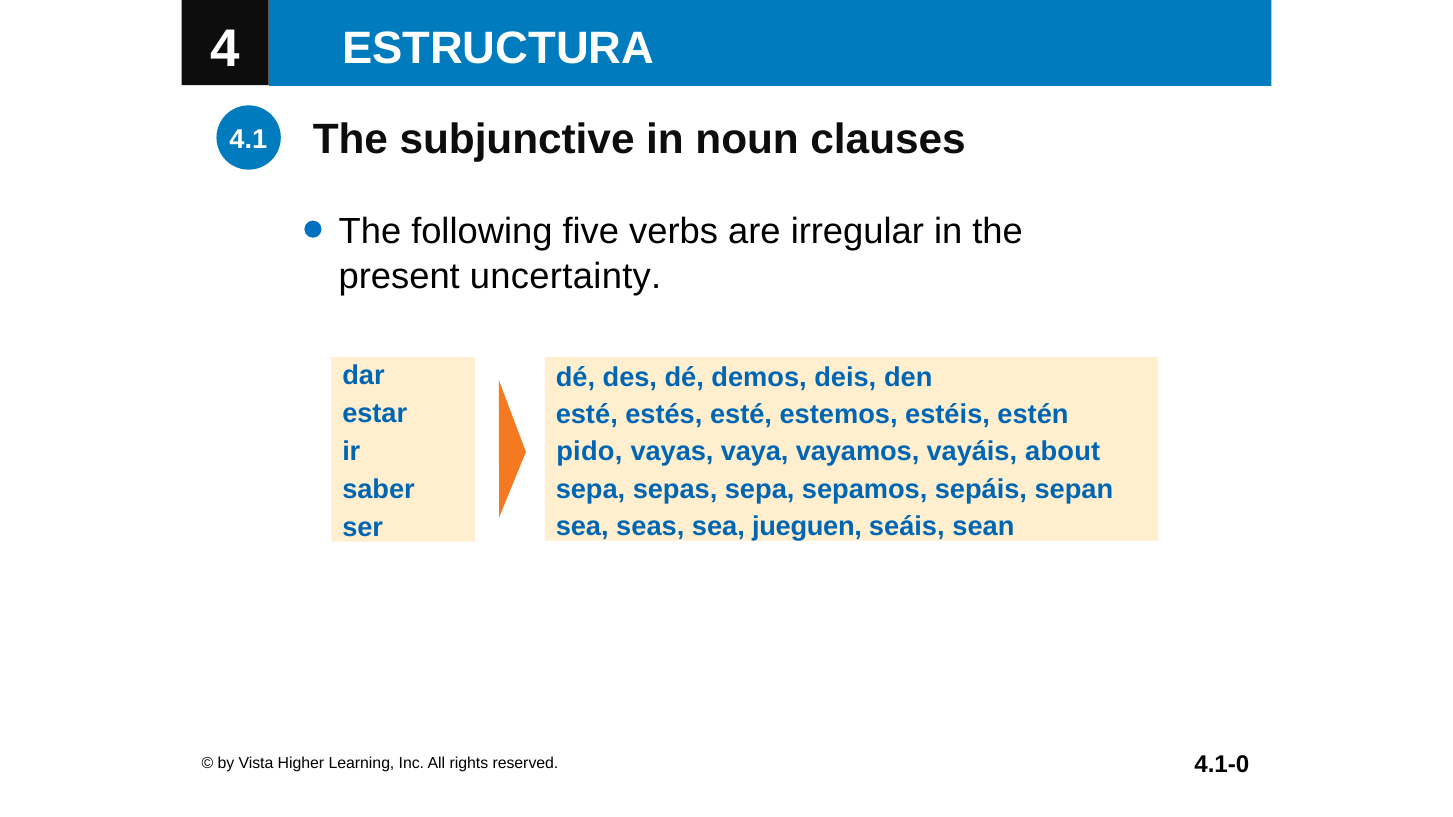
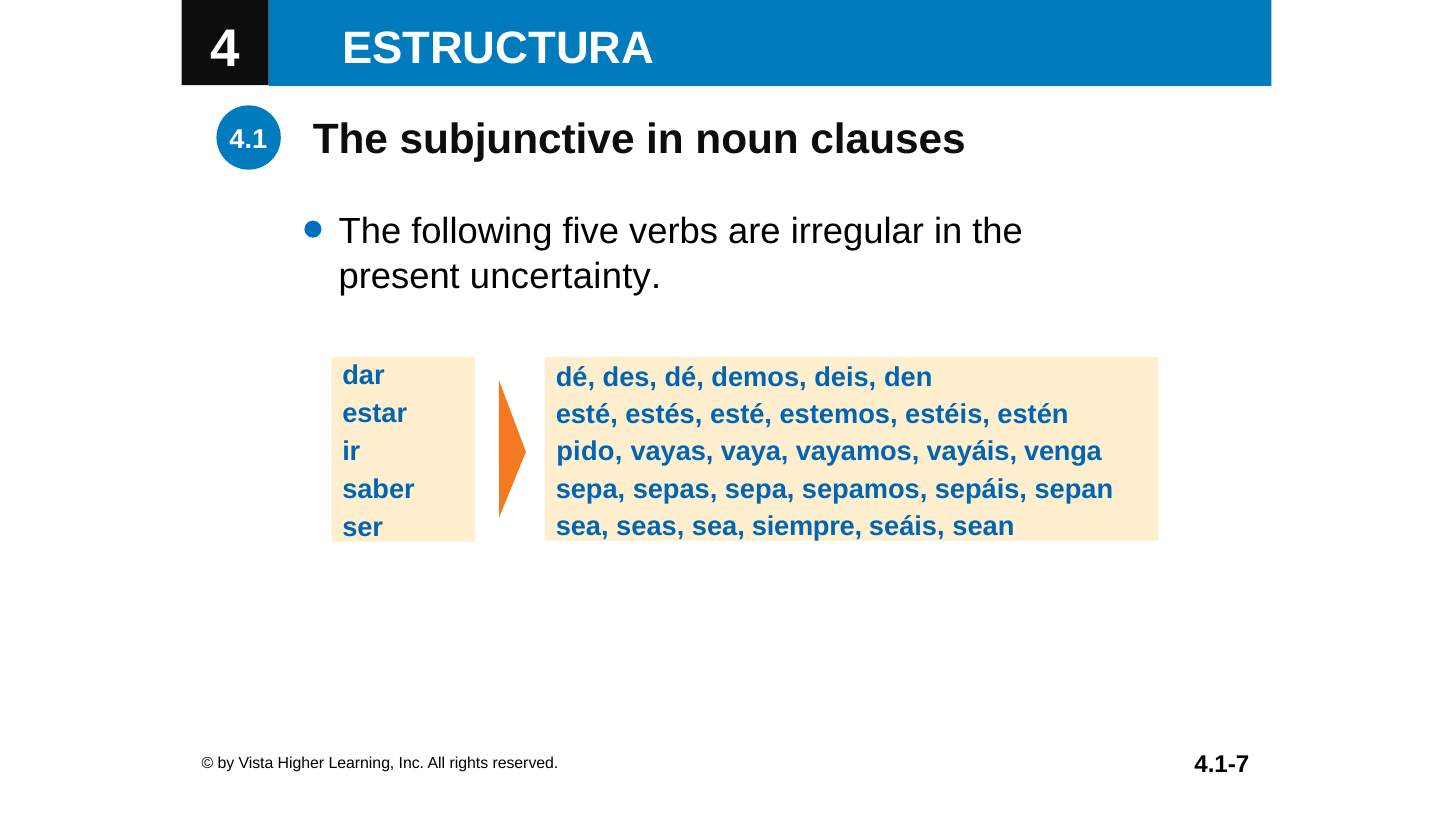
about: about -> venga
jueguen: jueguen -> siempre
4.1-0: 4.1-0 -> 4.1-7
